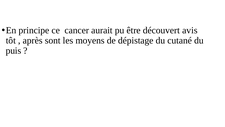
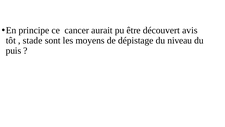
après: après -> stade
cutané: cutané -> niveau
